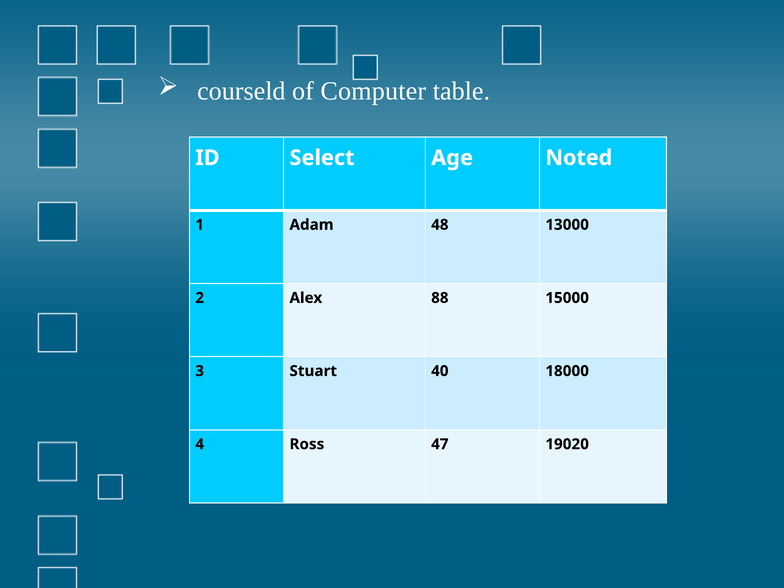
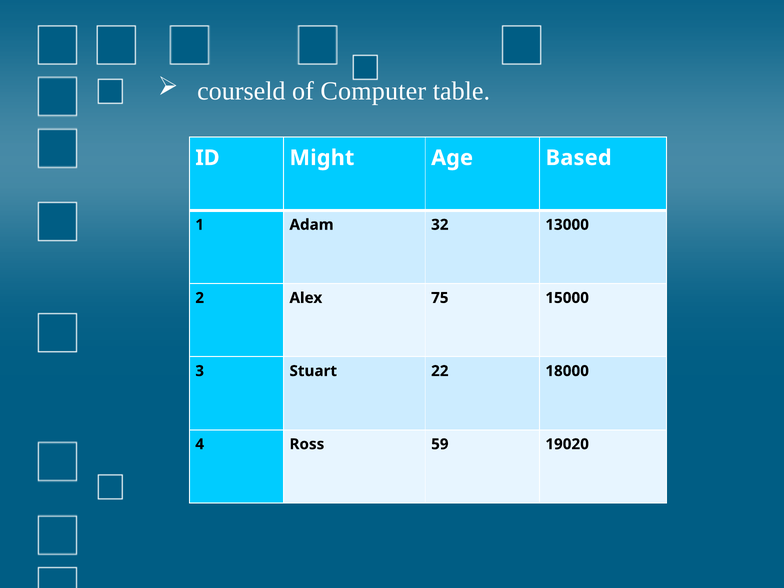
Select: Select -> Might
Noted: Noted -> Based
48: 48 -> 32
88: 88 -> 75
40: 40 -> 22
47: 47 -> 59
